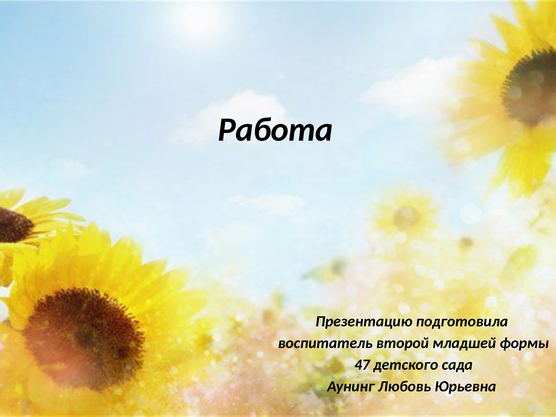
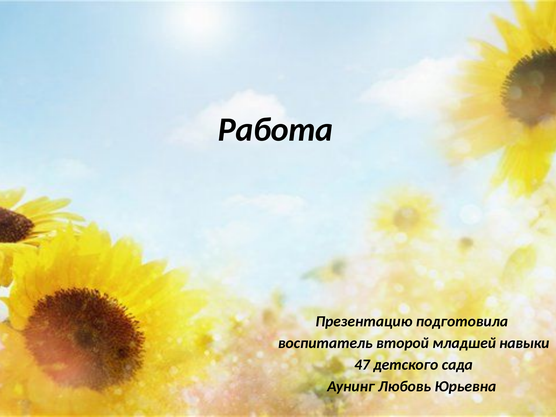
формы: формы -> навыки
